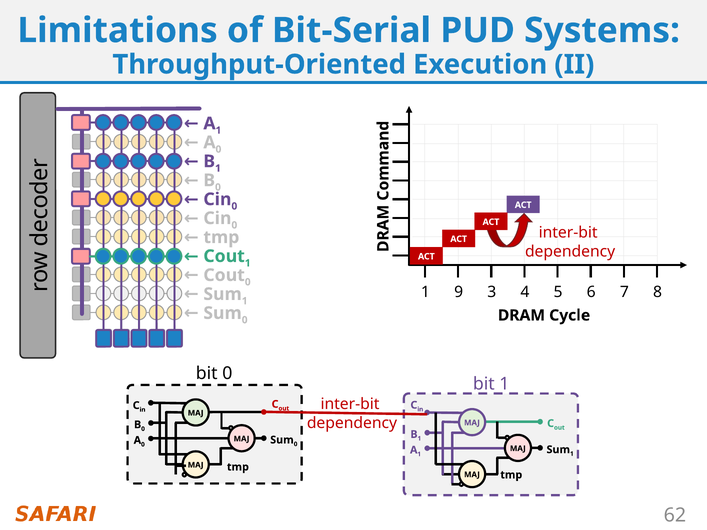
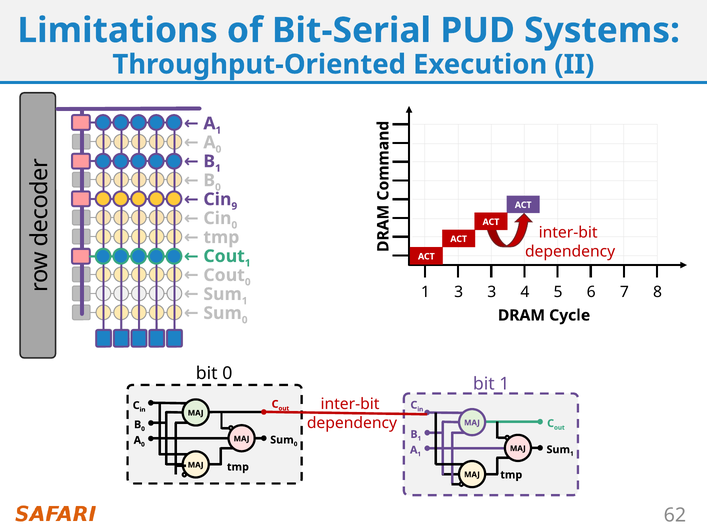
0 at (234, 206): 0 -> 9
1 9: 9 -> 3
